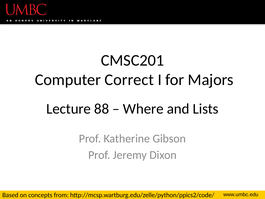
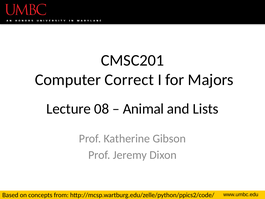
88: 88 -> 08
Where: Where -> Animal
